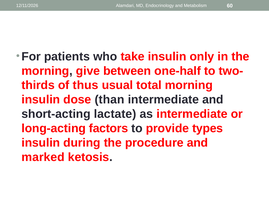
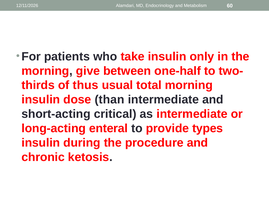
lactate: lactate -> critical
factors: factors -> enteral
marked: marked -> chronic
